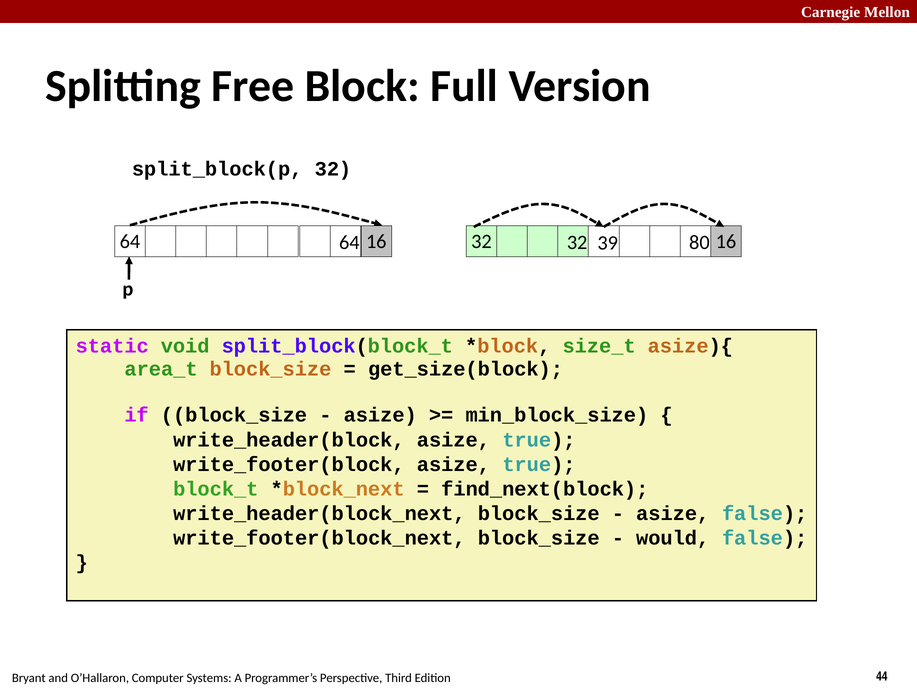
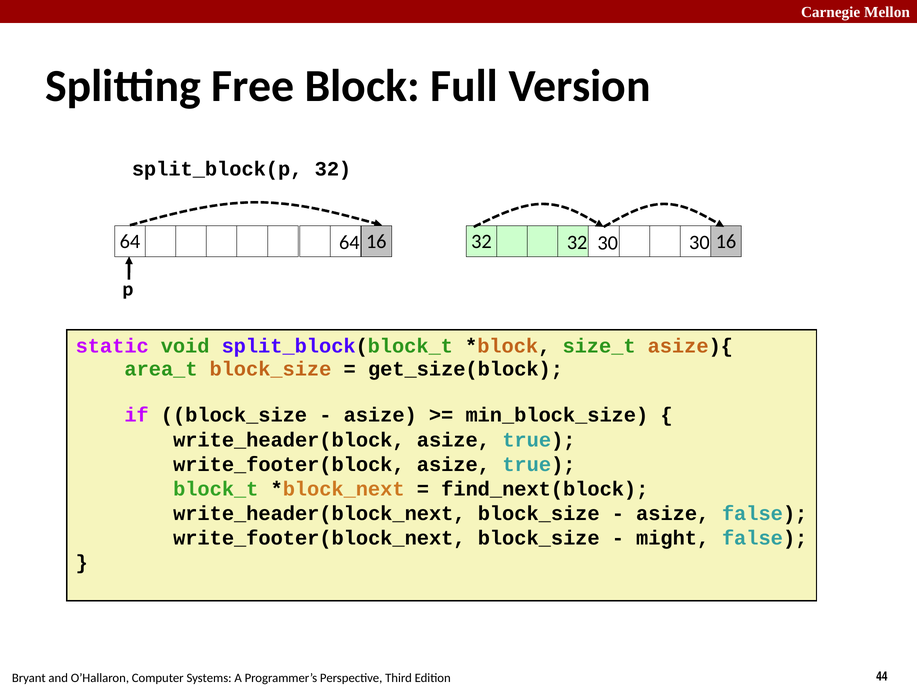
39 at (608, 243): 39 -> 30
80 at (699, 243): 80 -> 30
would: would -> might
